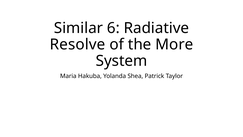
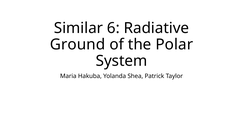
Resolve: Resolve -> Ground
More: More -> Polar
